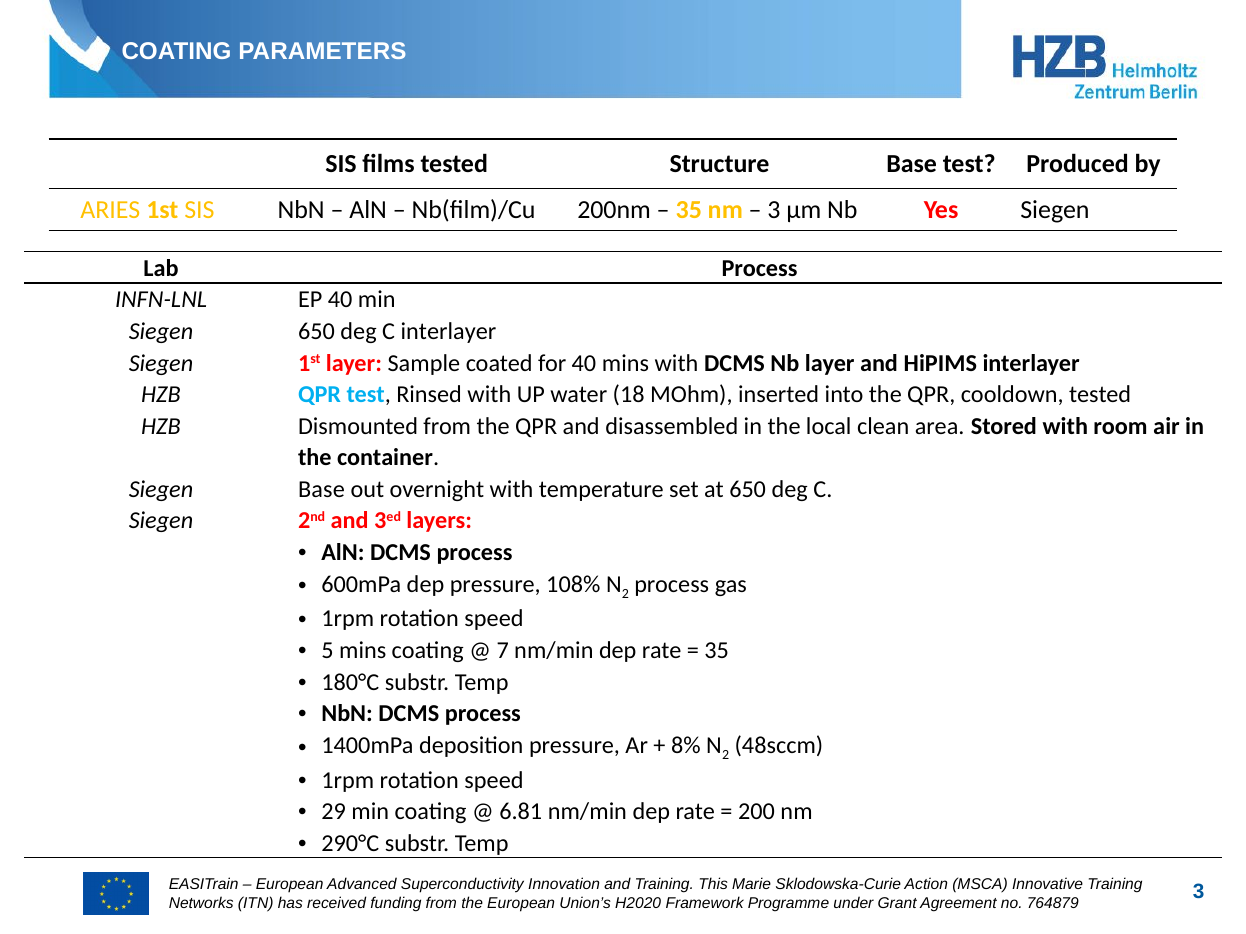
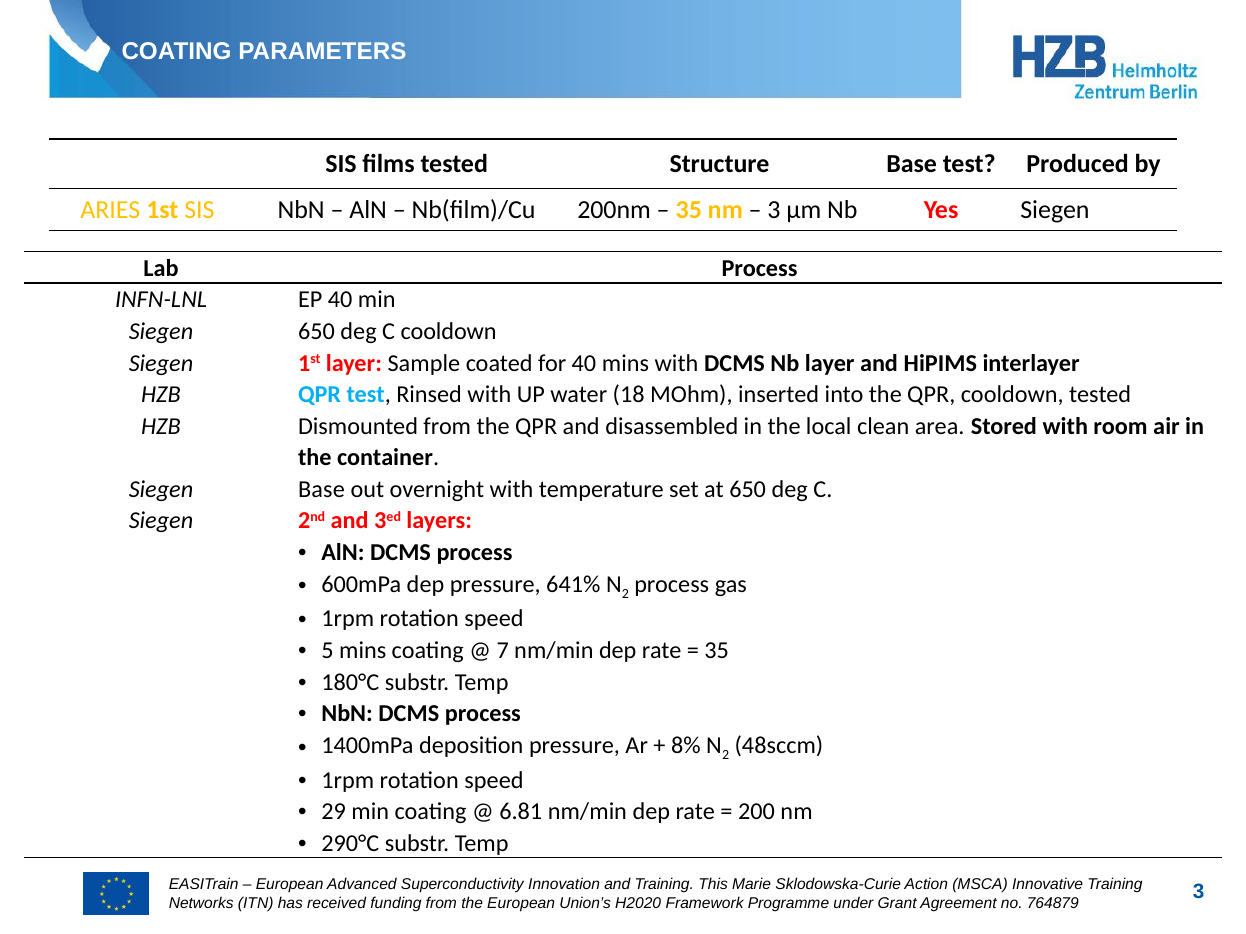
C interlayer: interlayer -> cooldown
108%: 108% -> 641%
